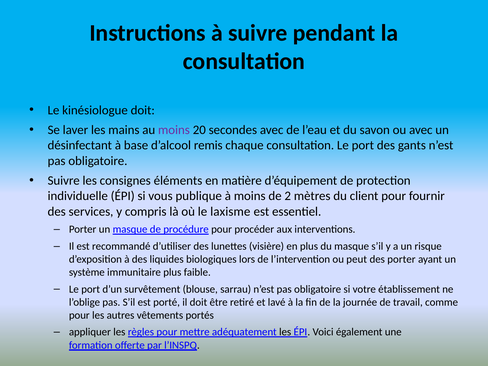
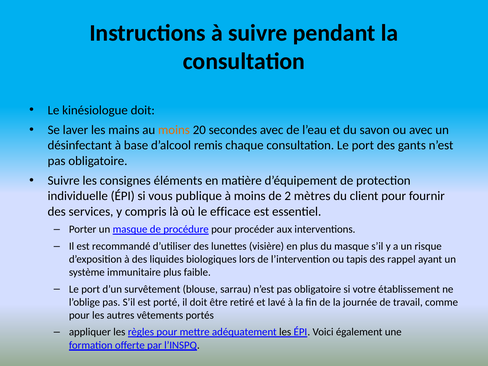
moins at (174, 130) colour: purple -> orange
laxisme: laxisme -> efficace
peut: peut -> tapis
des porter: porter -> rappel
